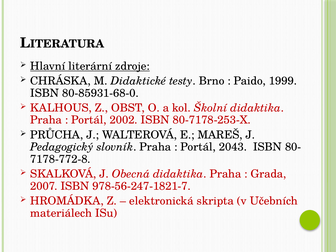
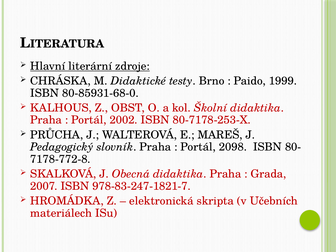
2043: 2043 -> 2098
978-56-247-1821-7: 978-56-247-1821-7 -> 978-83-247-1821-7
